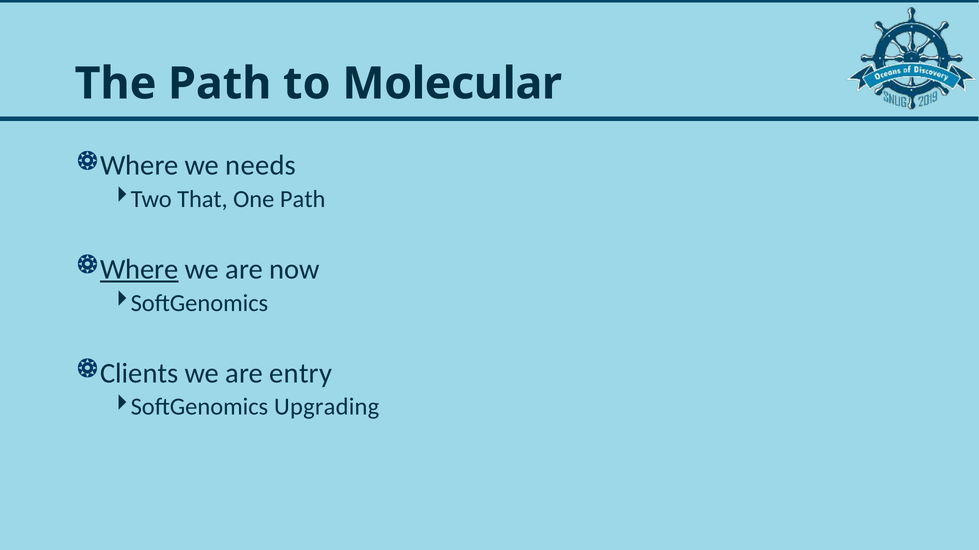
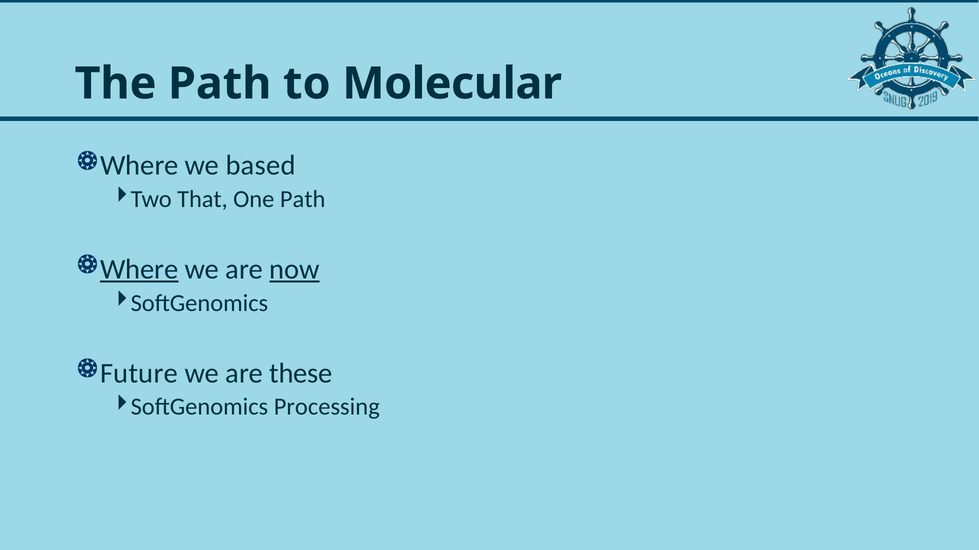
needs: needs -> based
now underline: none -> present
Clients: Clients -> Future
entry: entry -> these
Upgrading: Upgrading -> Processing
